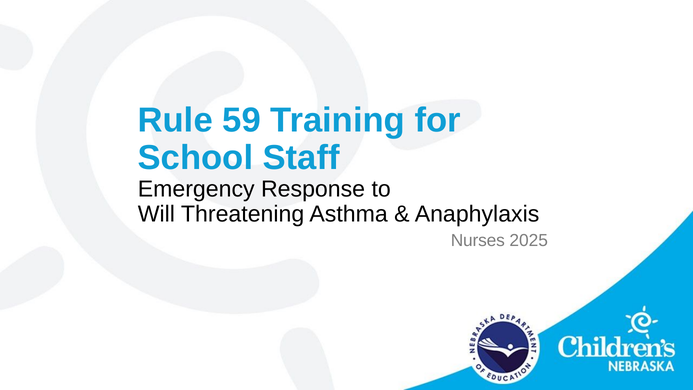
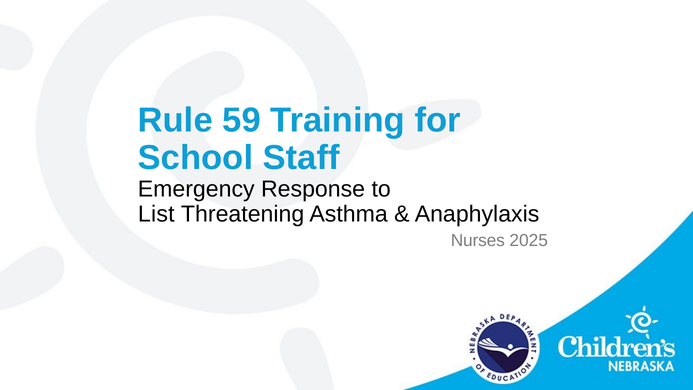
Will: Will -> List
